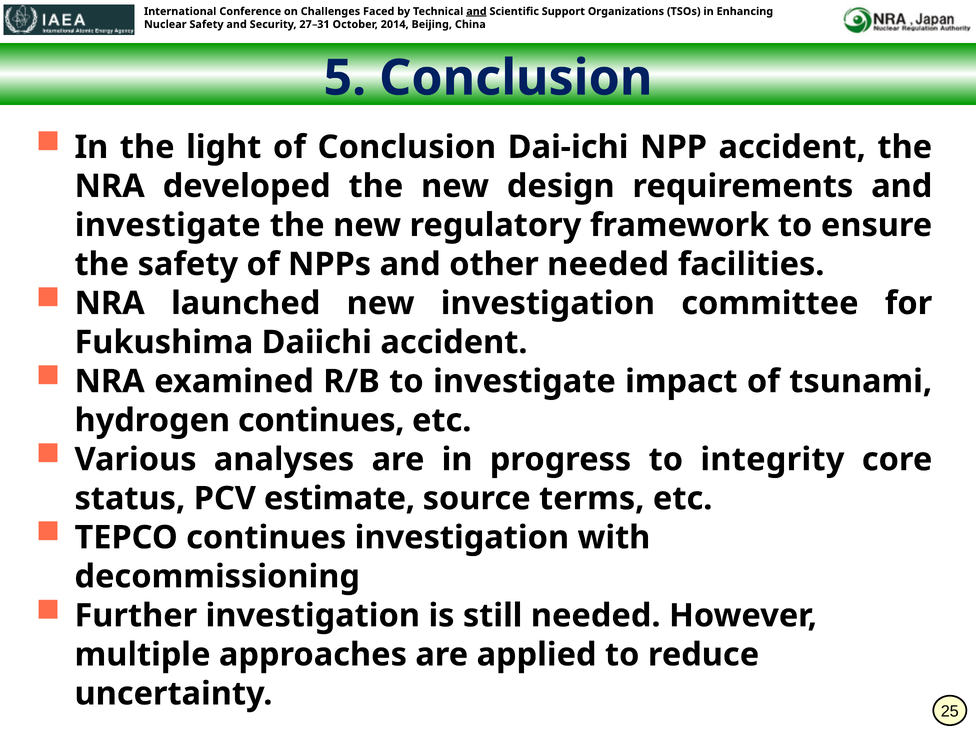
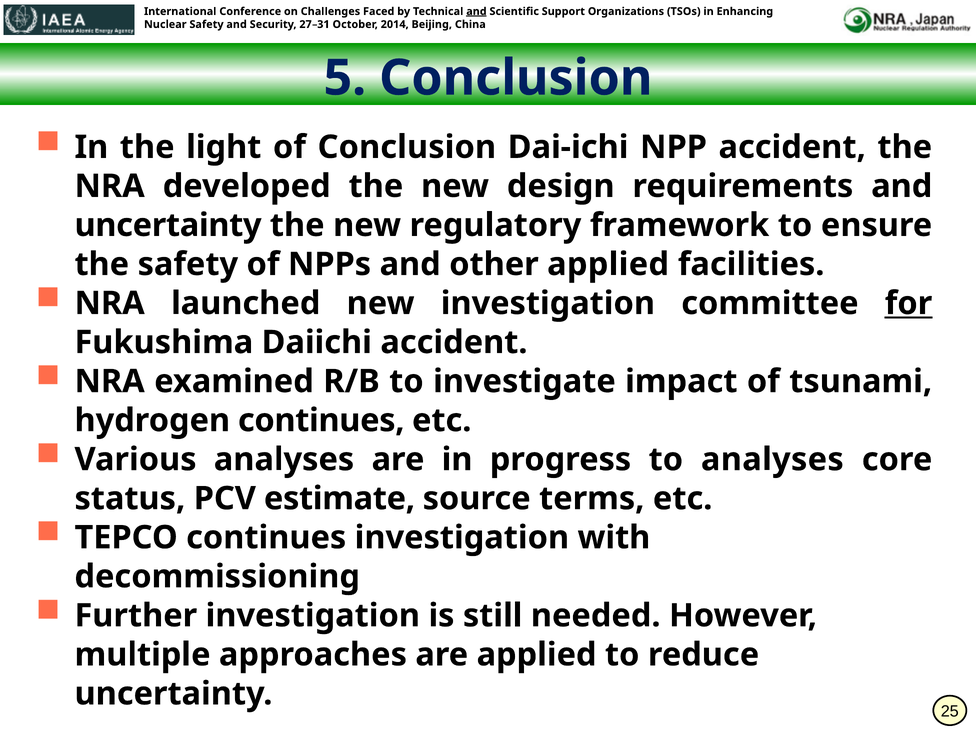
investigate at (168, 225): investigate -> uncertainty
other needed: needed -> applied
for underline: none -> present
to integrity: integrity -> analyses
